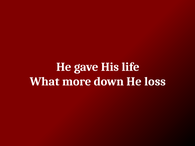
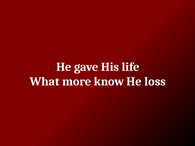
down: down -> know
